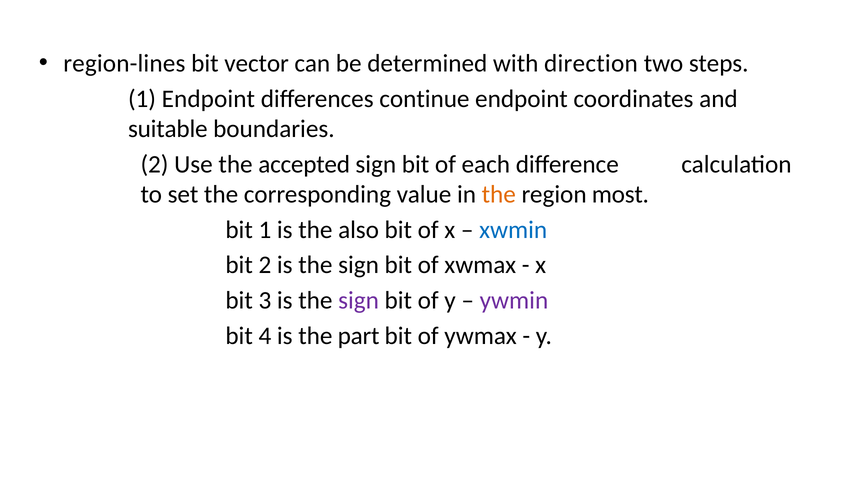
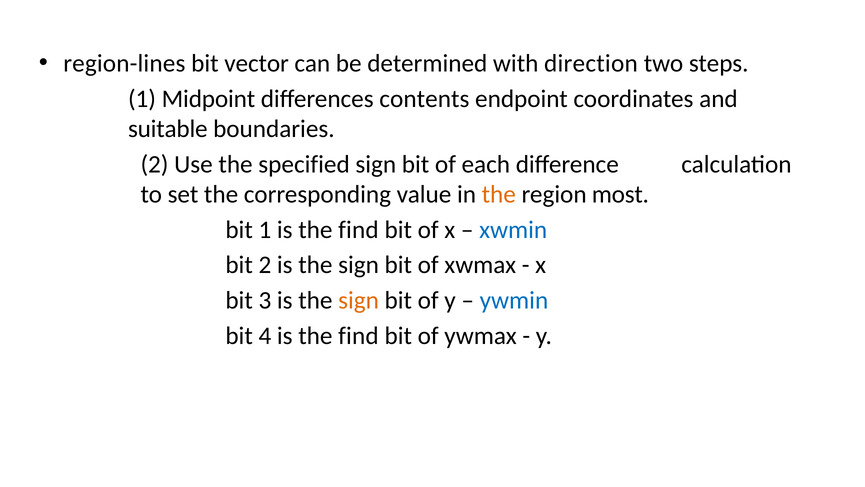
1 Endpoint: Endpoint -> Midpoint
continue: continue -> contents
accepted: accepted -> specified
1 is the also: also -> find
sign at (359, 300) colour: purple -> orange
ywmin colour: purple -> blue
4 is the part: part -> find
